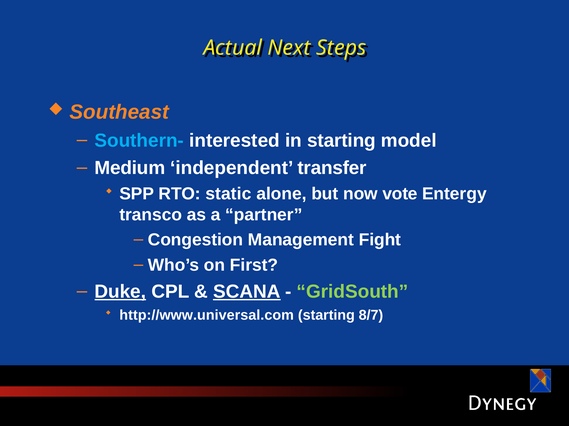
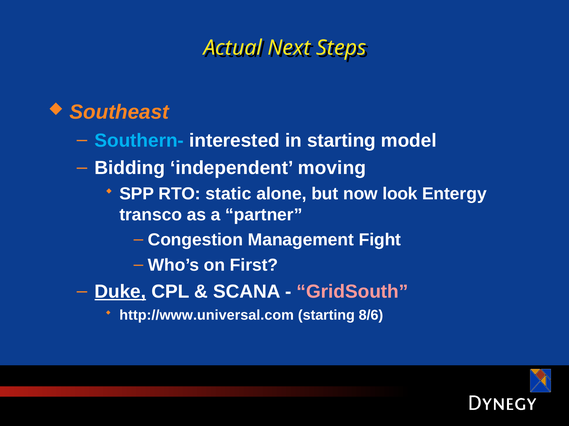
Medium: Medium -> Bidding
transfer: transfer -> moving
vote: vote -> look
SCANA underline: present -> none
GridSouth colour: light green -> pink
8/7: 8/7 -> 8/6
